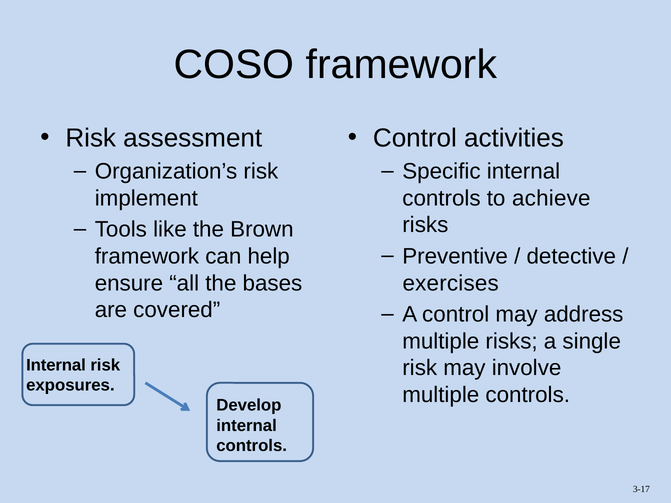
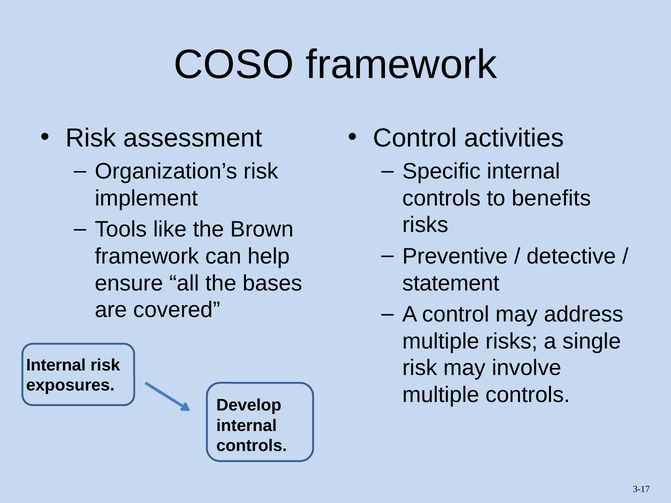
achieve: achieve -> benefits
exercises: exercises -> statement
